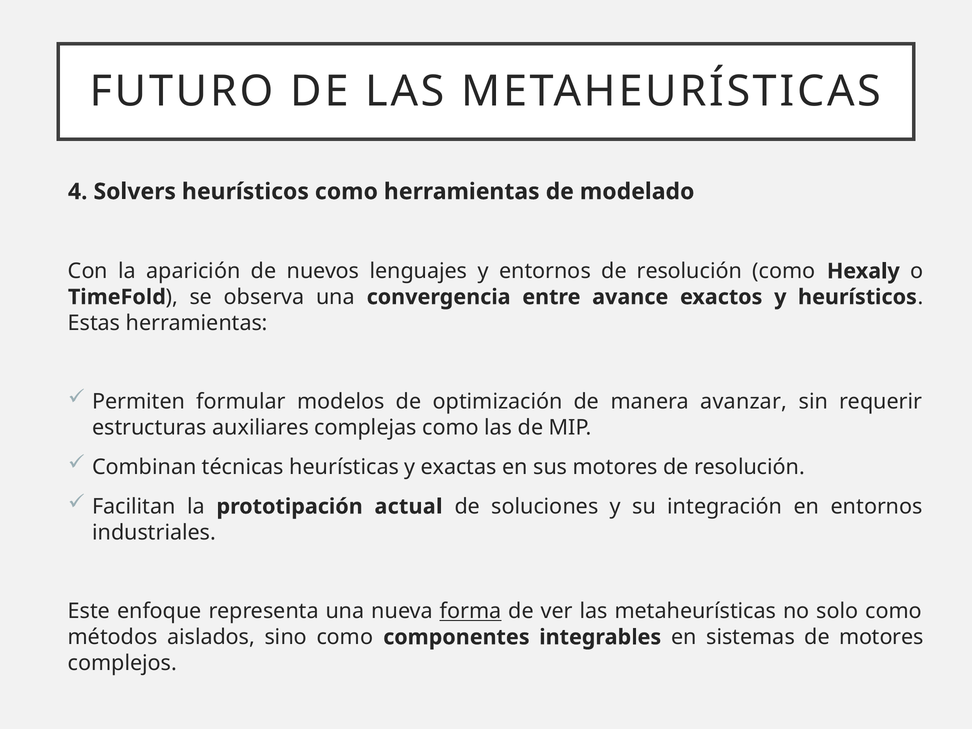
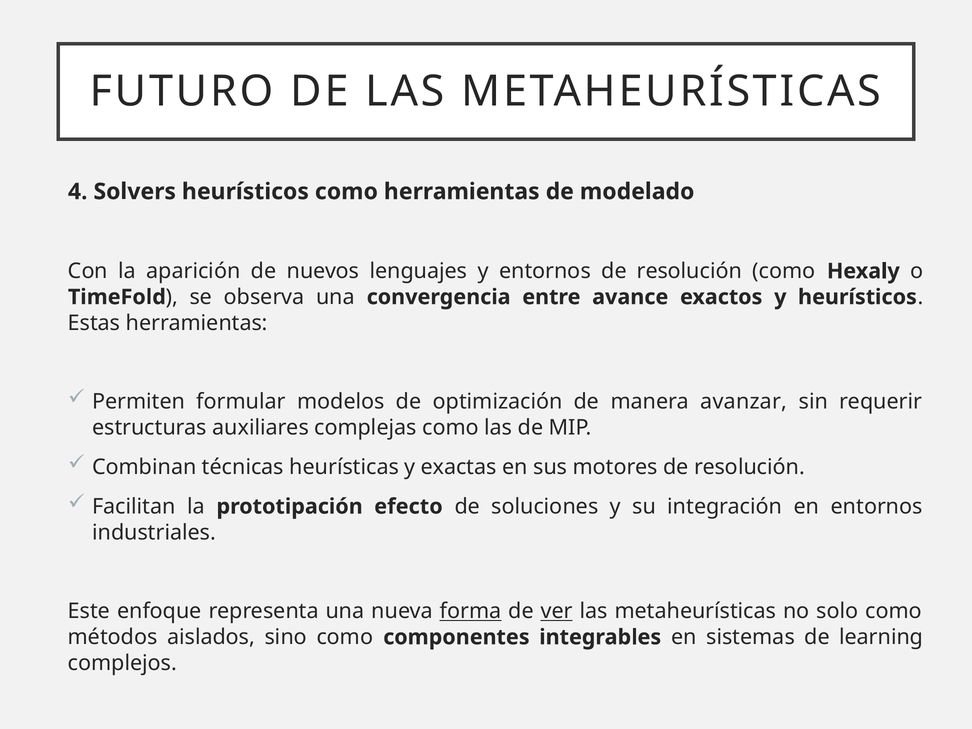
actual: actual -> efecto
ver underline: none -> present
de motores: motores -> learning
